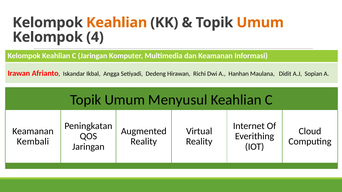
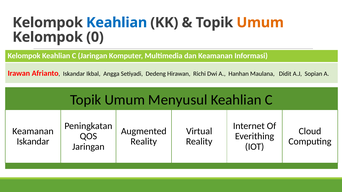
Keahlian at (117, 23) colour: orange -> blue
4: 4 -> 0
Kembali at (33, 142): Kembali -> Iskandar
